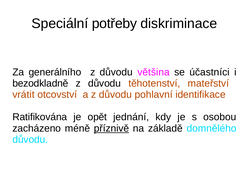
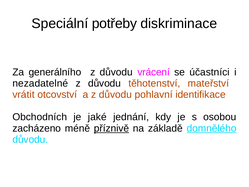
většina: většina -> vrácení
bezodkladně: bezodkladně -> nezadatelné
Ratifikována: Ratifikována -> Obchodních
opět: opět -> jaké
domnělého underline: none -> present
